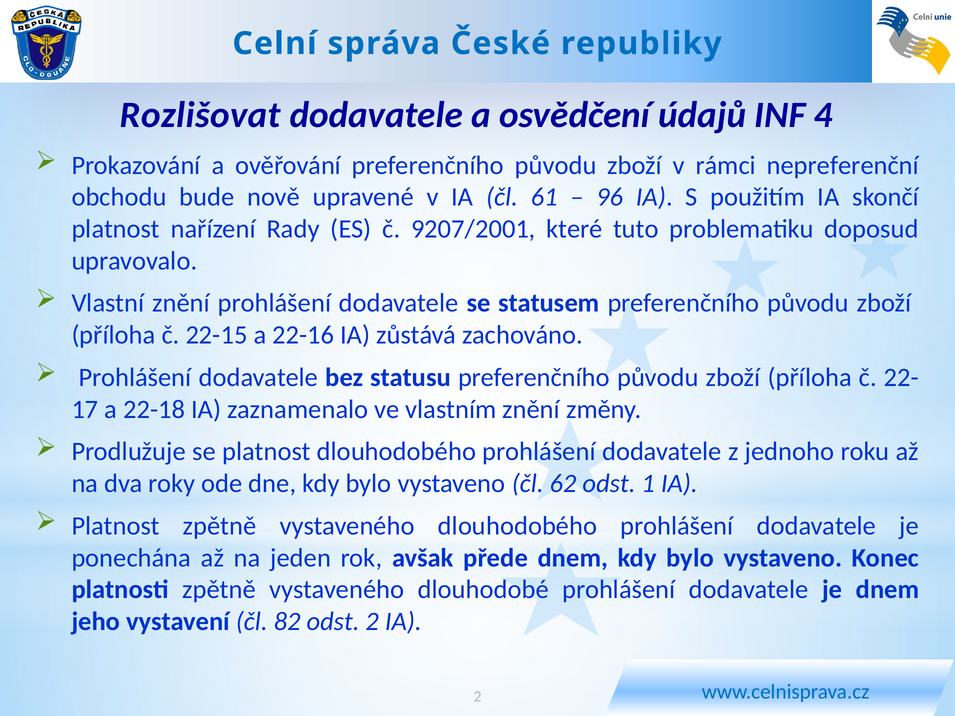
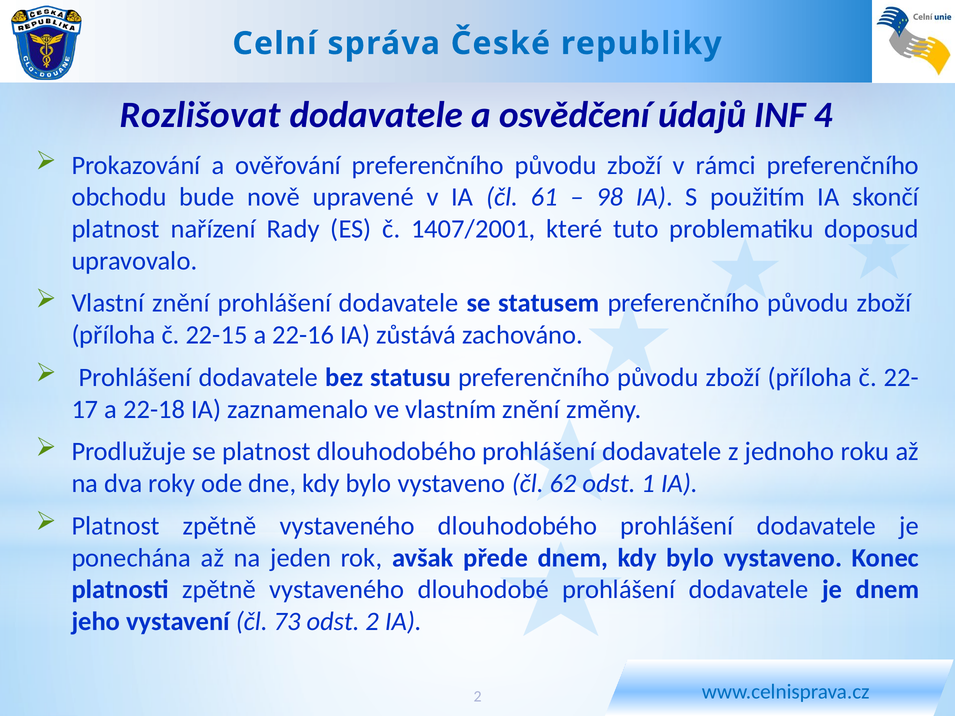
rámci nepreferenční: nepreferenční -> preferenčního
96: 96 -> 98
9207/2001: 9207/2001 -> 1407/2001
82: 82 -> 73
